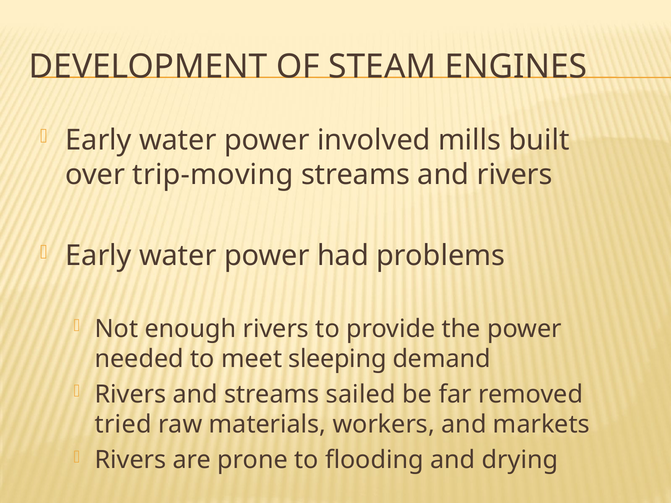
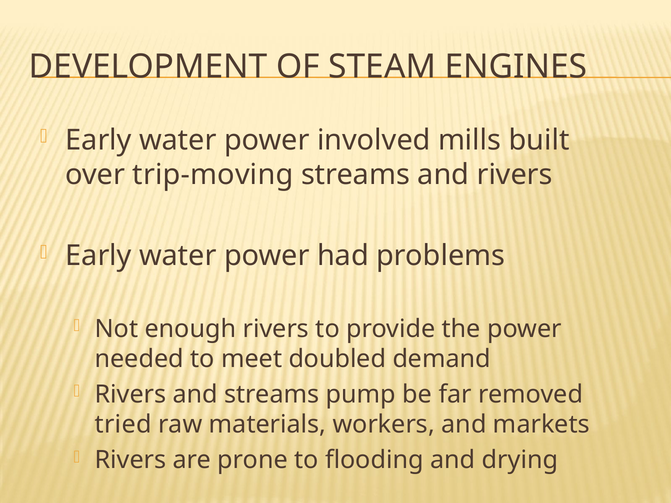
sleeping: sleeping -> doubled
sailed: sailed -> pump
